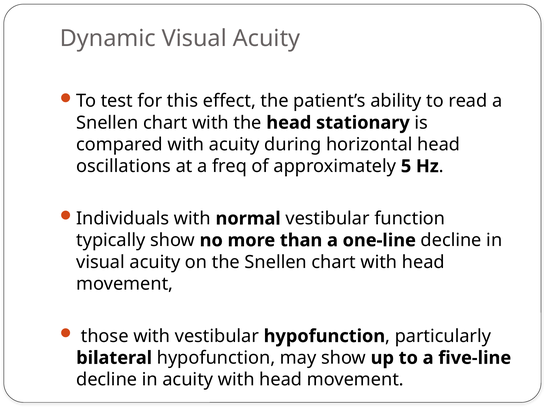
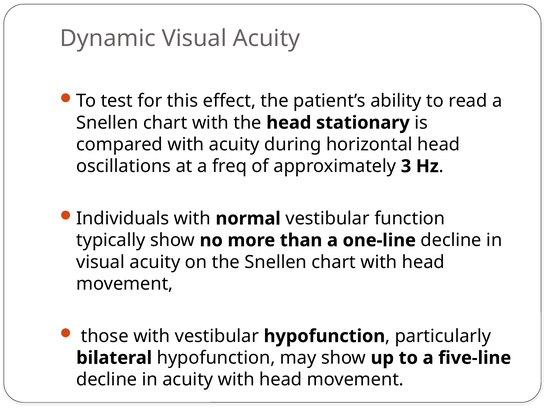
5: 5 -> 3
